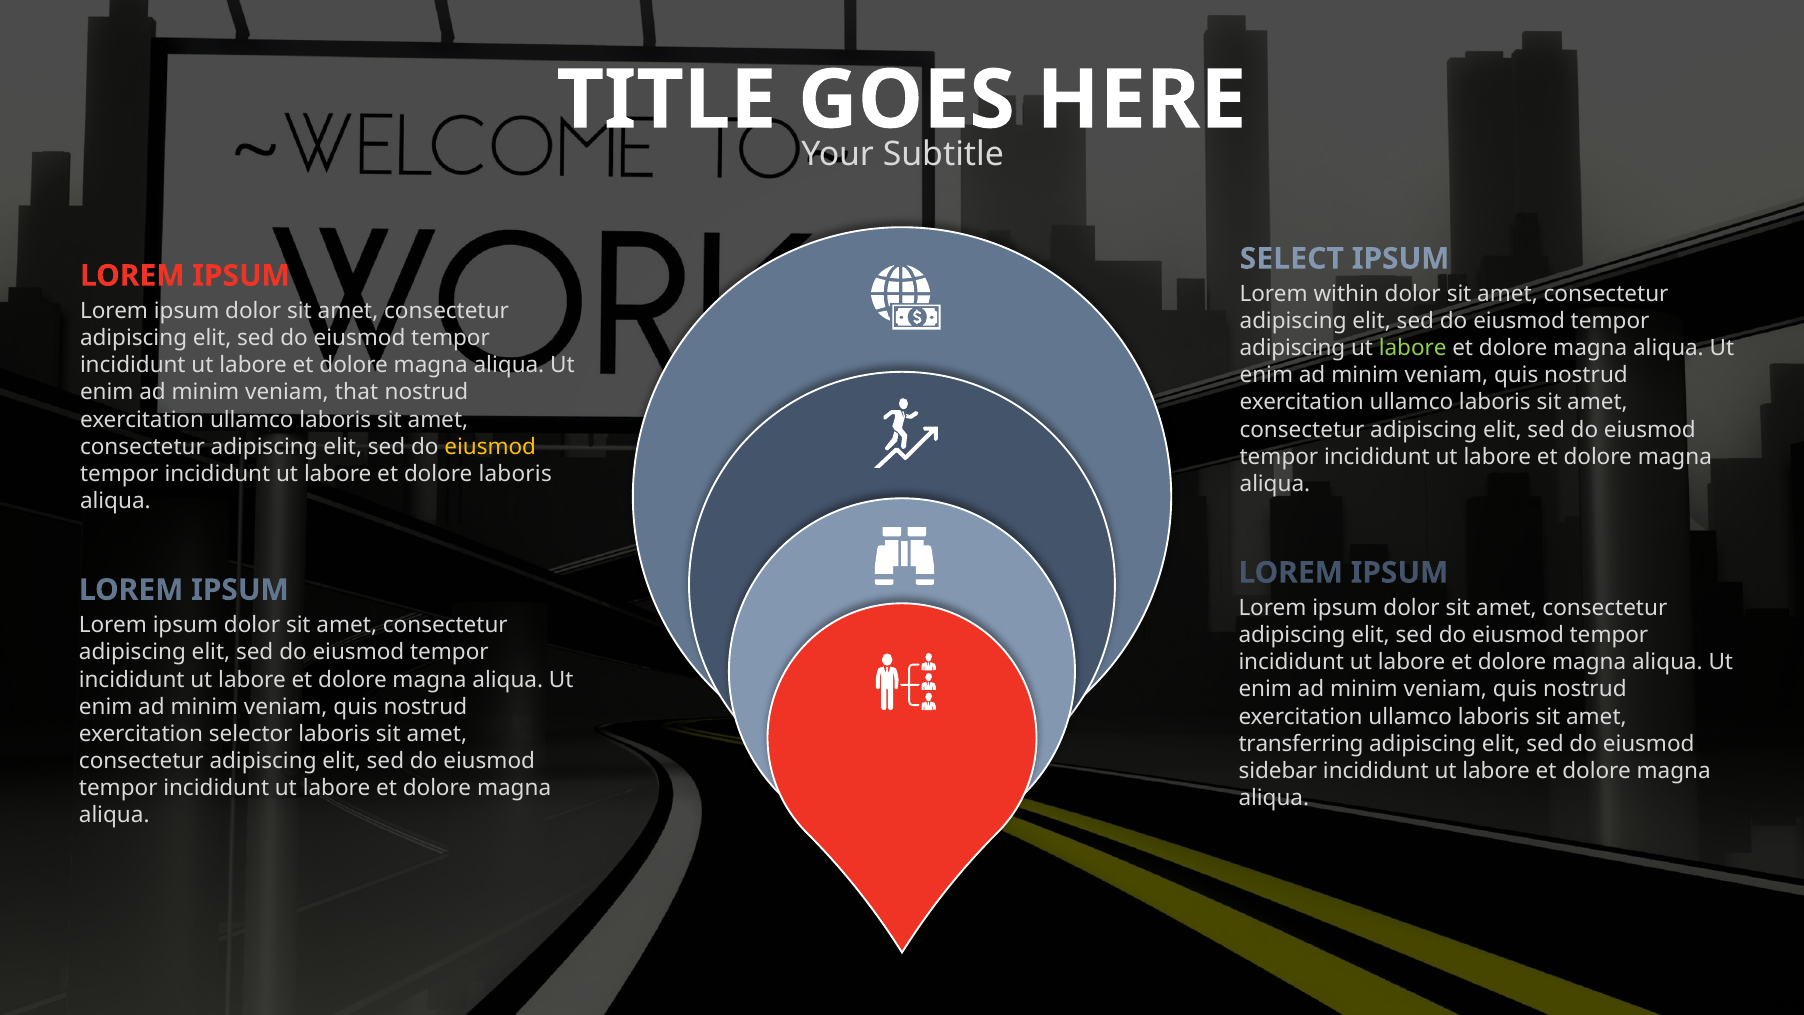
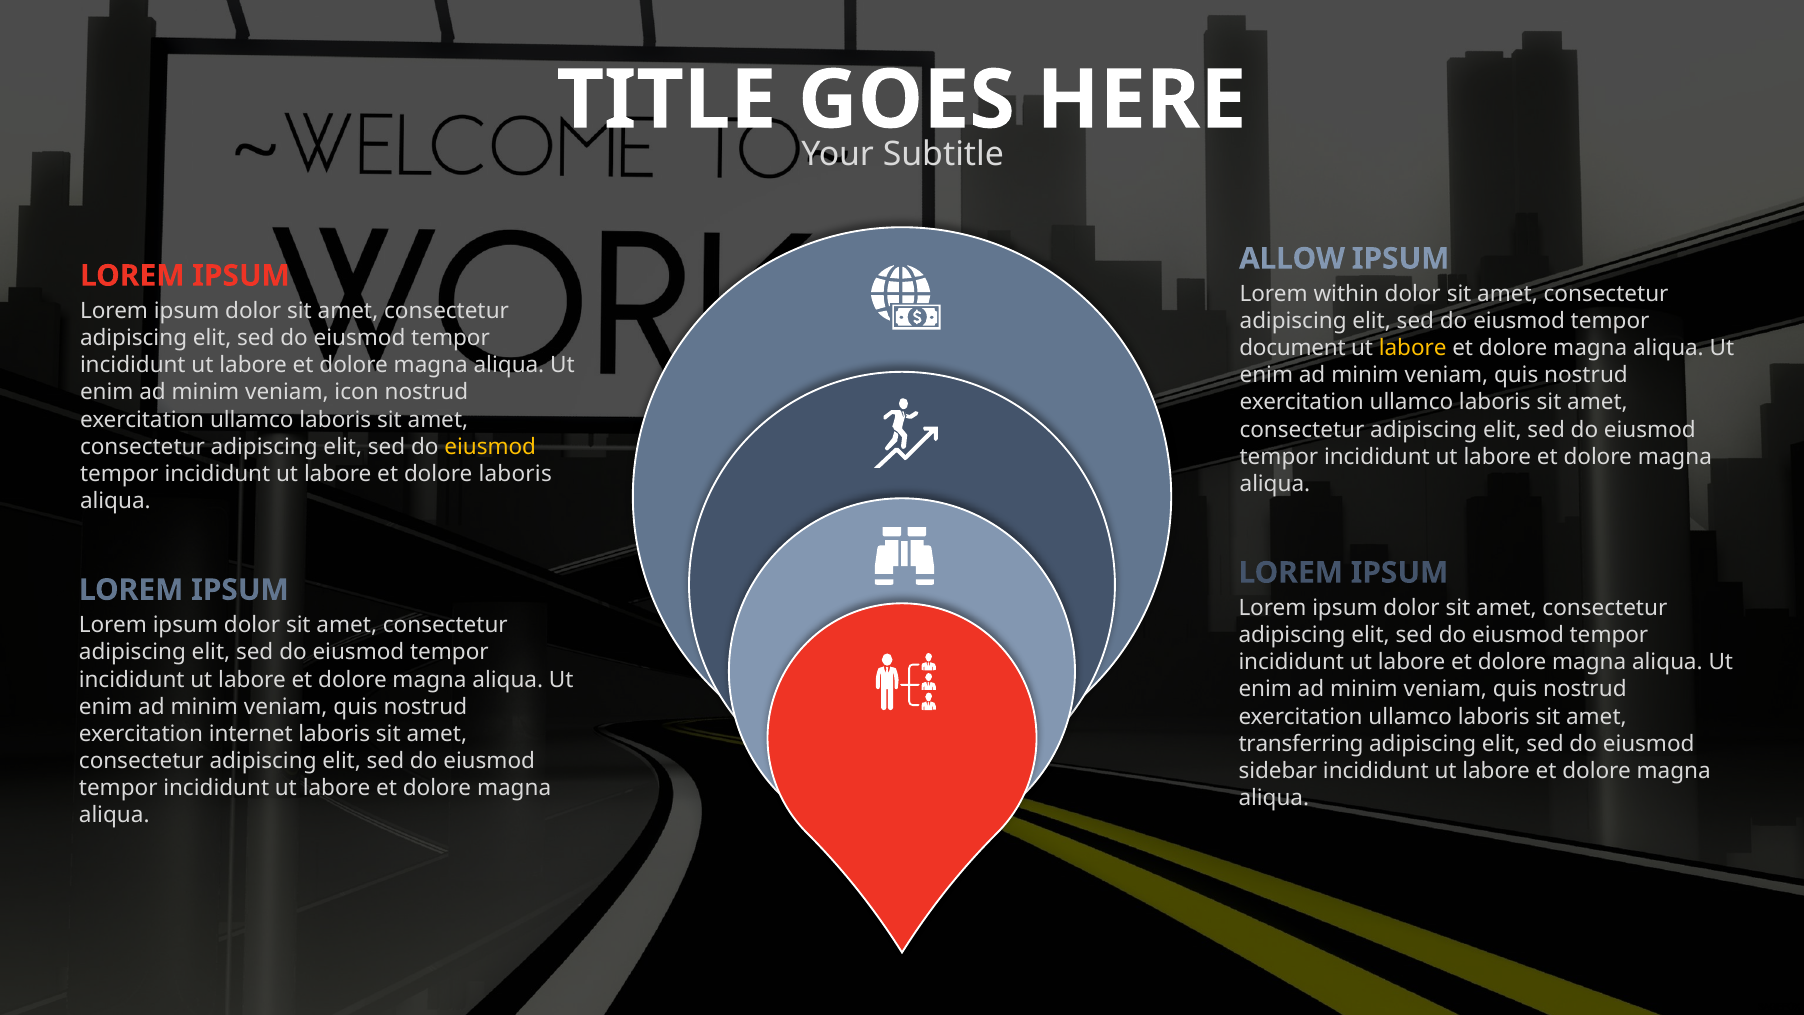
SELECT: SELECT -> ALLOW
adipiscing at (1292, 348): adipiscing -> document
labore at (1413, 348) colour: light green -> yellow
that: that -> icon
selector: selector -> internet
